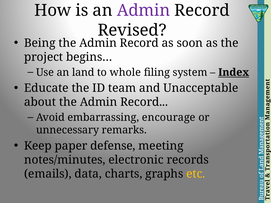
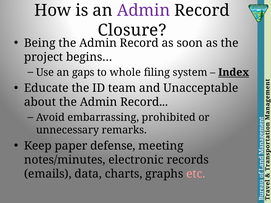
Revised: Revised -> Closure
land: land -> gaps
encourage: encourage -> prohibited
etc colour: yellow -> pink
